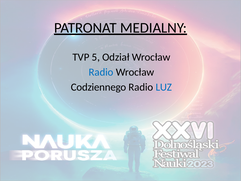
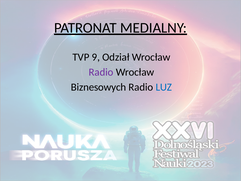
5: 5 -> 9
Radio at (101, 72) colour: blue -> purple
Codziennego: Codziennego -> Biznesowych
